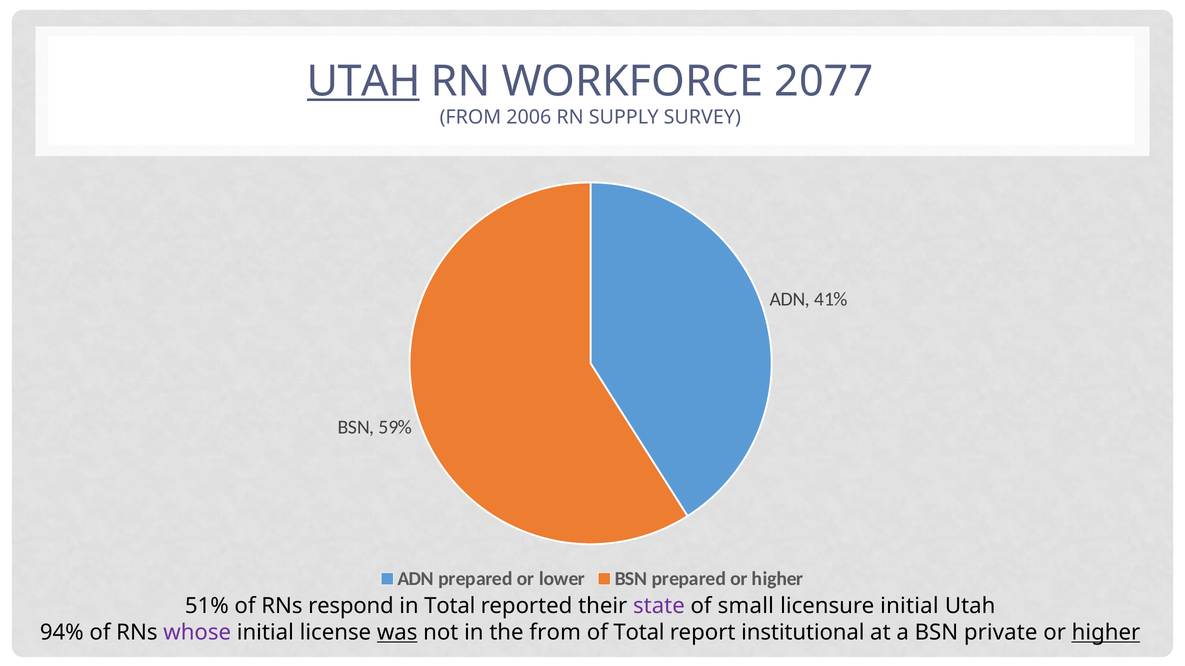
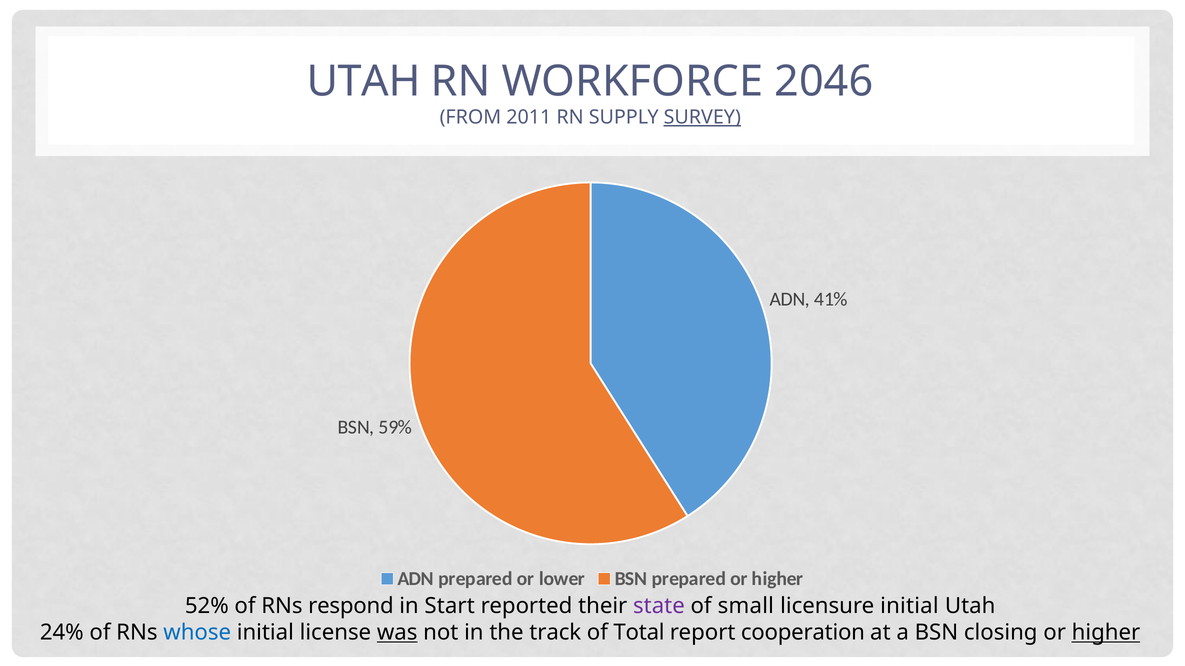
UTAH at (364, 81) underline: present -> none
2077: 2077 -> 2046
2006: 2006 -> 2011
SURVEY underline: none -> present
51%: 51% -> 52%
in Total: Total -> Start
94%: 94% -> 24%
whose colour: purple -> blue
the from: from -> track
institutional: institutional -> cooperation
private: private -> closing
